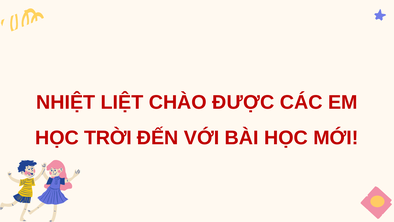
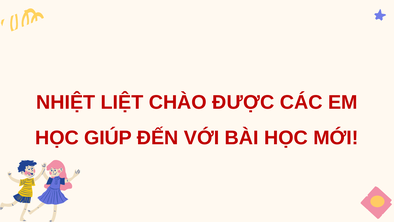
TRỜI: TRỜI -> GIÚP
